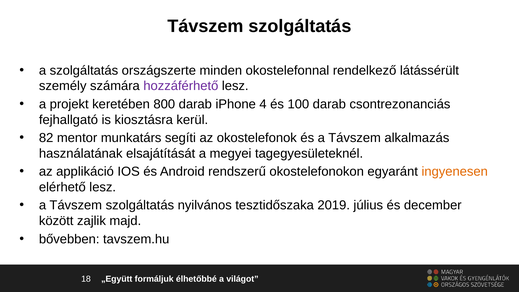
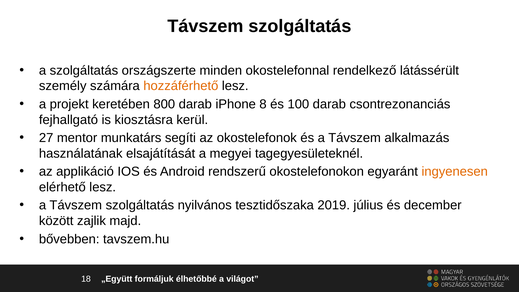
hozzáférhető colour: purple -> orange
4: 4 -> 8
82: 82 -> 27
